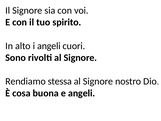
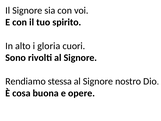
i angeli: angeli -> gloria
e angeli: angeli -> opere
